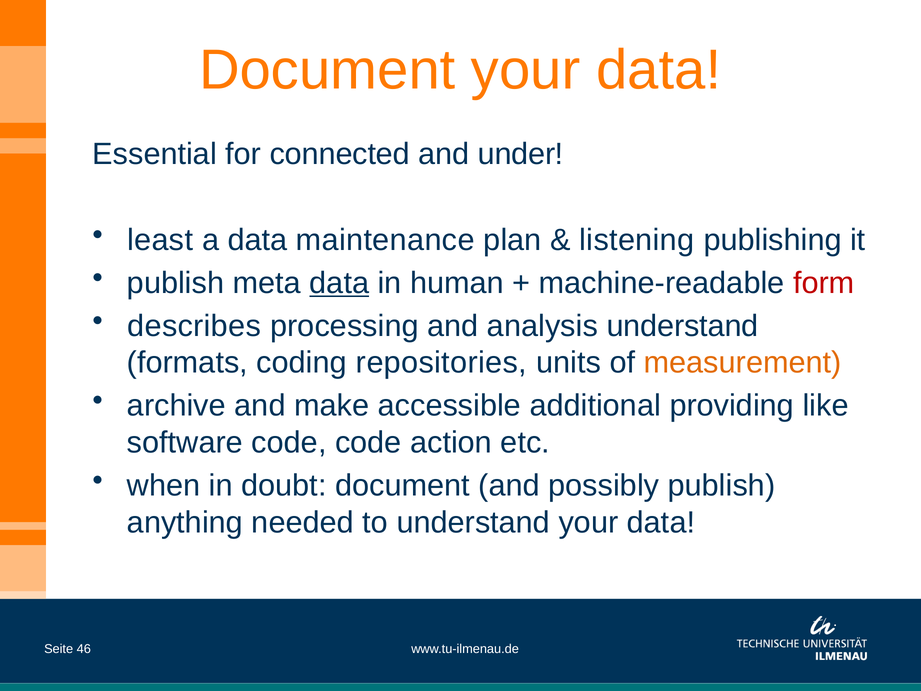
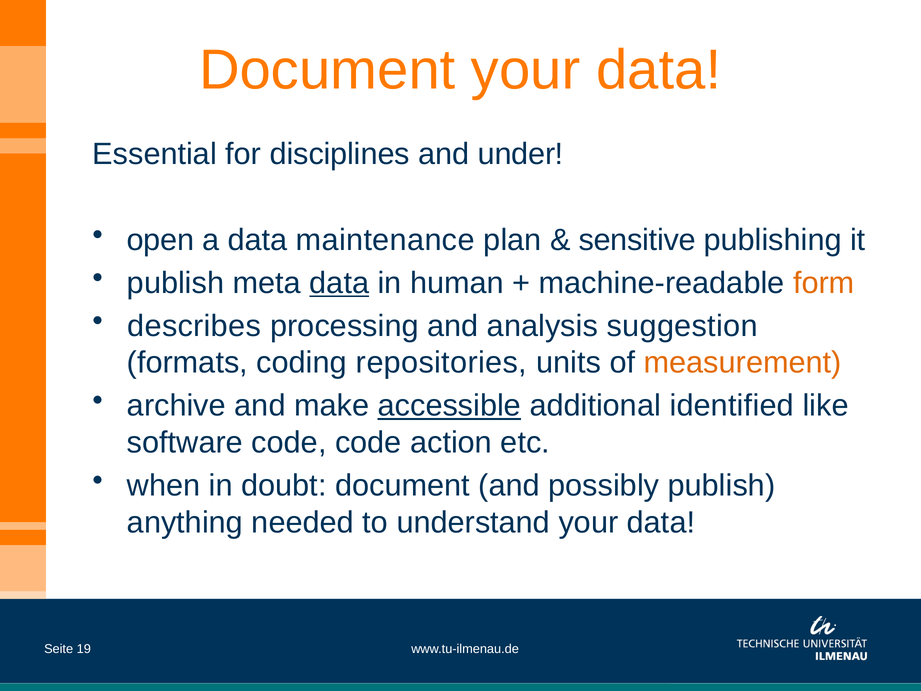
connected: connected -> disciplines
least: least -> open
listening: listening -> sensitive
form colour: red -> orange
analysis understand: understand -> suggestion
accessible underline: none -> present
providing: providing -> identified
46: 46 -> 19
